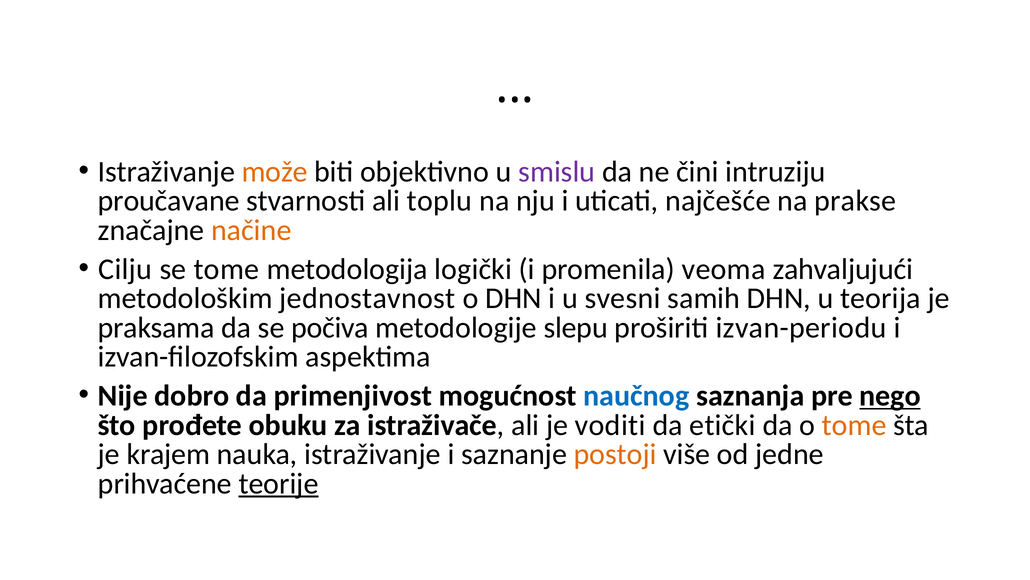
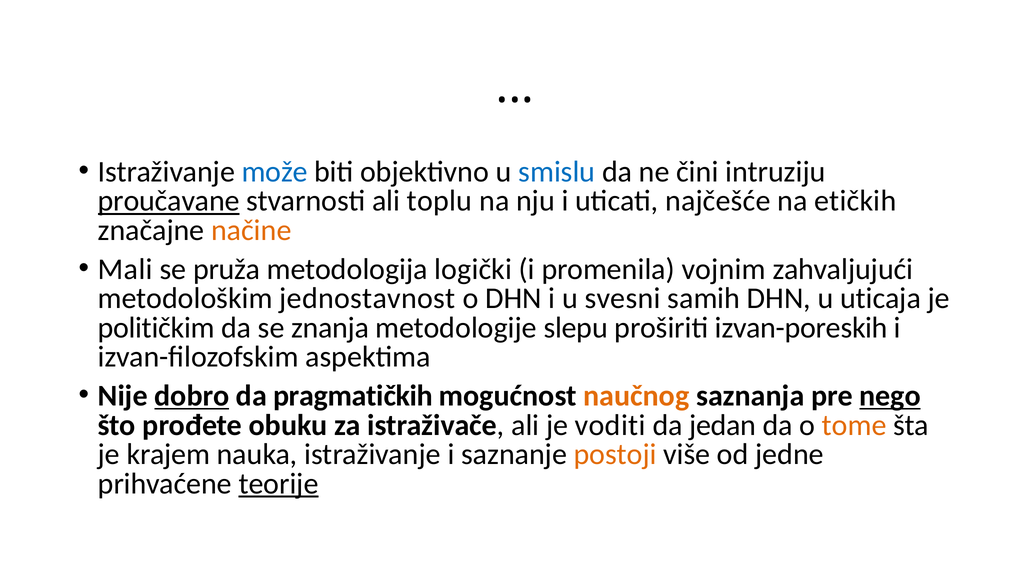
može colour: orange -> blue
smislu colour: purple -> blue
proučavane underline: none -> present
prakse: prakse -> etičkih
Cilju: Cilju -> Mali
se tome: tome -> pruža
veoma: veoma -> vojnim
teorija: teorija -> uticaja
praksama: praksama -> političkim
počiva: počiva -> znanja
izvan-periodu: izvan-periodu -> izvan-poreskih
dobro underline: none -> present
primenjivost: primenjivost -> pragmatičkih
naučnog colour: blue -> orange
etički: etički -> jedan
